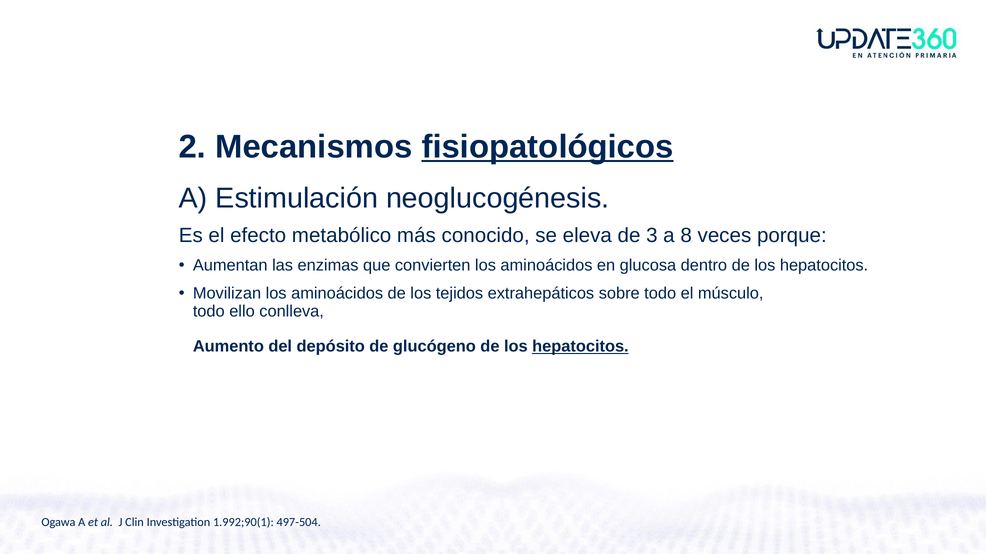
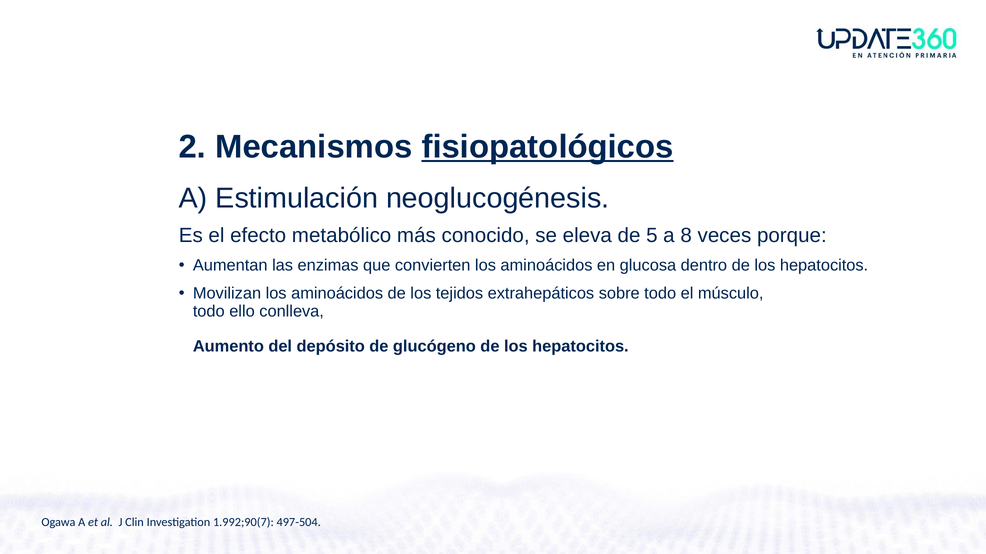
3: 3 -> 5
hepatocitos at (580, 347) underline: present -> none
1.992;90(1: 1.992;90(1 -> 1.992;90(7
